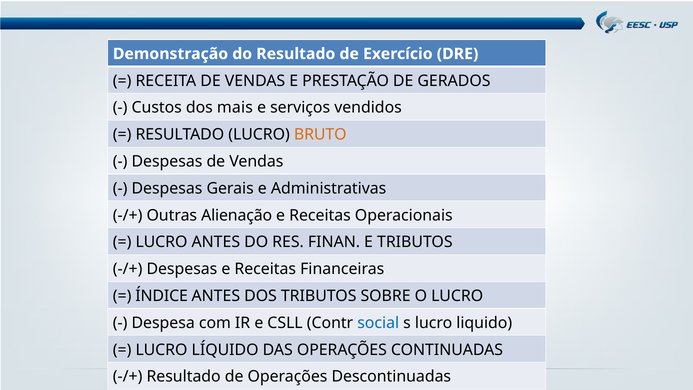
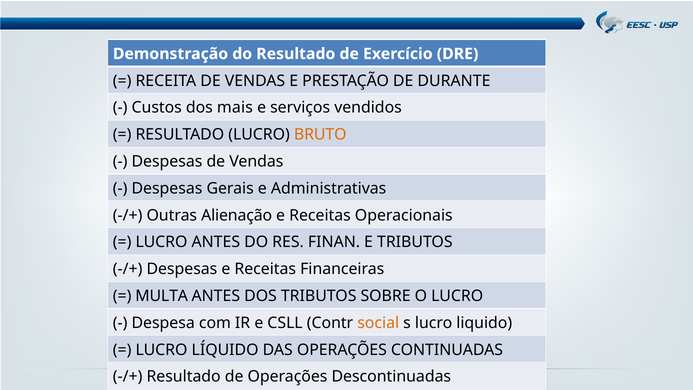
GERADOS: GERADOS -> DURANTE
ÍNDICE: ÍNDICE -> MULTA
social colour: blue -> orange
